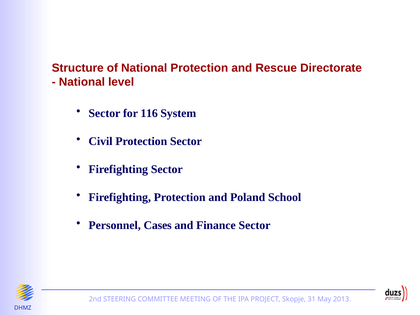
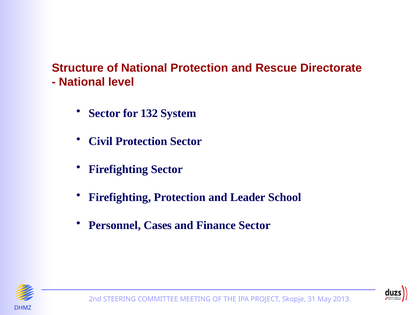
116: 116 -> 132
Poland: Poland -> Leader
